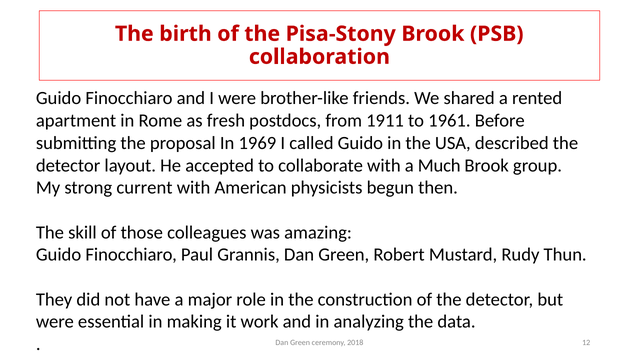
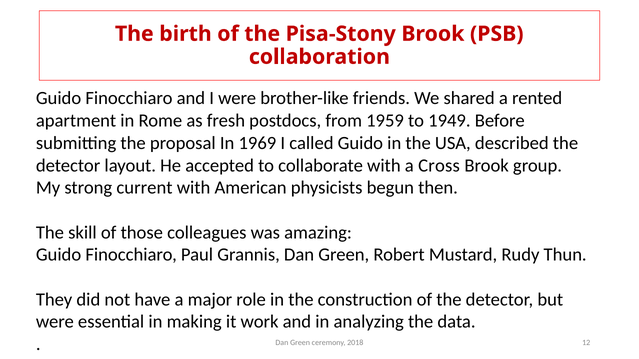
1911: 1911 -> 1959
1961: 1961 -> 1949
Much: Much -> Cross
